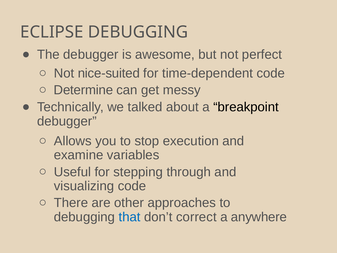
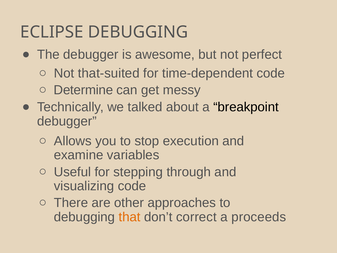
nice-suited: nice-suited -> that-suited
that colour: blue -> orange
anywhere: anywhere -> proceeds
